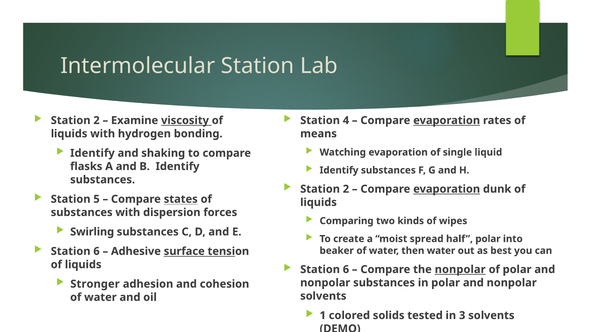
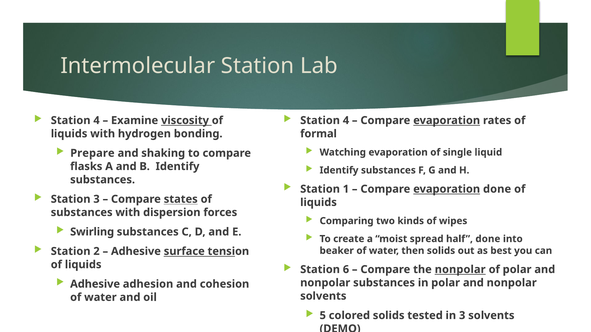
2 at (97, 121): 2 -> 4
means: means -> formal
Identify at (92, 153): Identify -> Prepare
2 at (346, 189): 2 -> 1
evaporation dunk: dunk -> done
Station 5: 5 -> 3
half polar: polar -> done
6 at (97, 252): 6 -> 2
then water: water -> solids
Stronger at (95, 284): Stronger -> Adhesive
1: 1 -> 5
